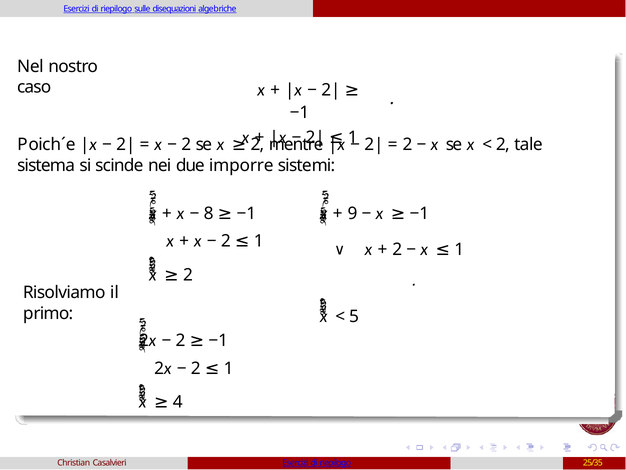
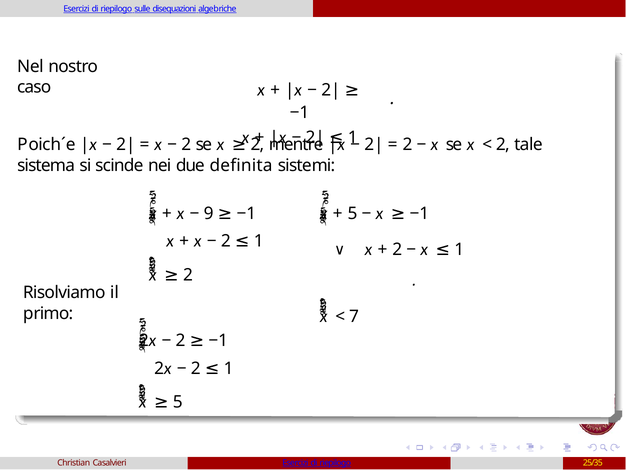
imporre: imporre -> definita
8: 8 -> 9
9 at (352, 213): 9 -> 5
5: 5 -> 7
4 at (178, 402): 4 -> 5
